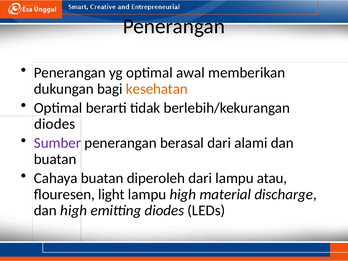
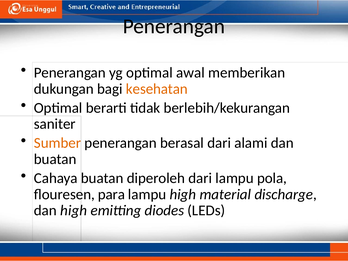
diodes at (55, 124): diodes -> saniter
Sumber colour: purple -> orange
atau: atau -> pola
light: light -> para
